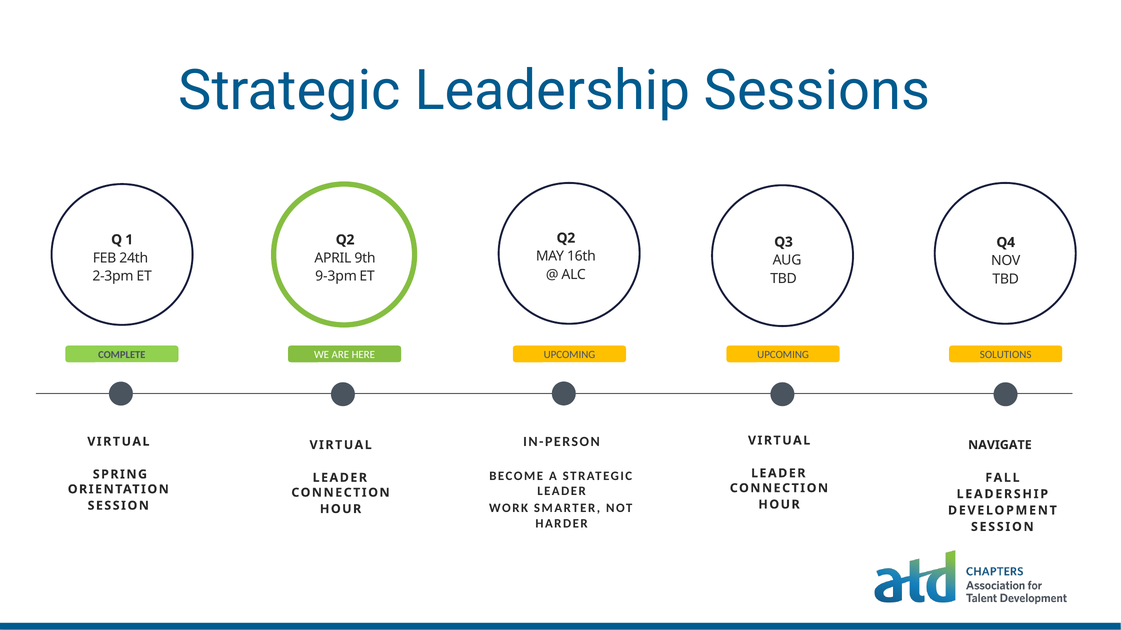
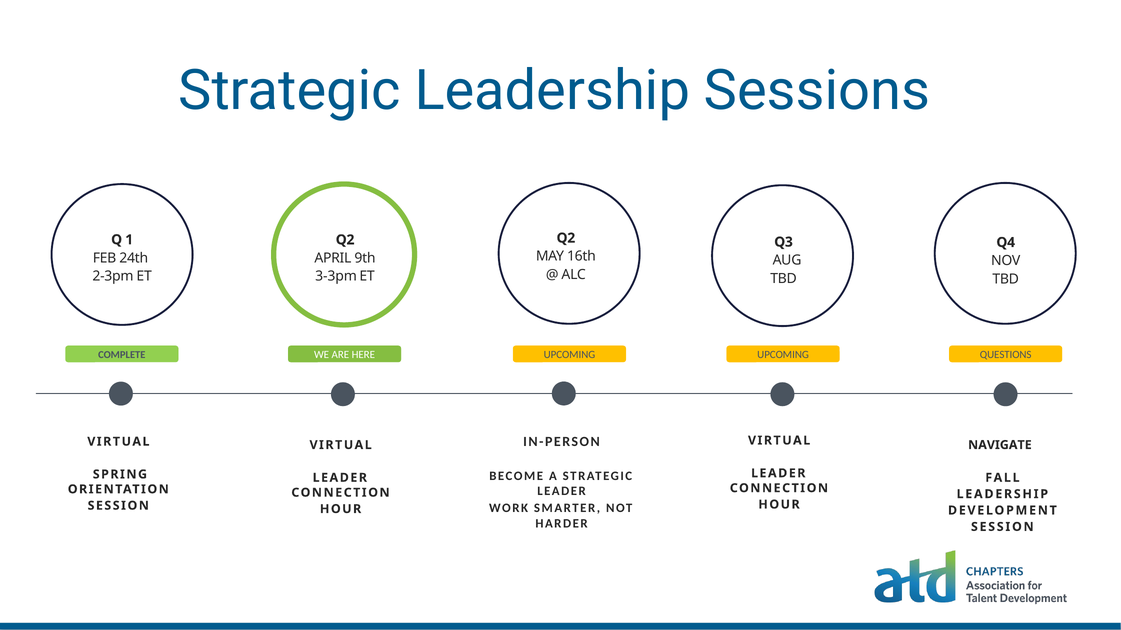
9-3pm: 9-3pm -> 3-3pm
SOLUTIONS: SOLUTIONS -> QUESTIONS
